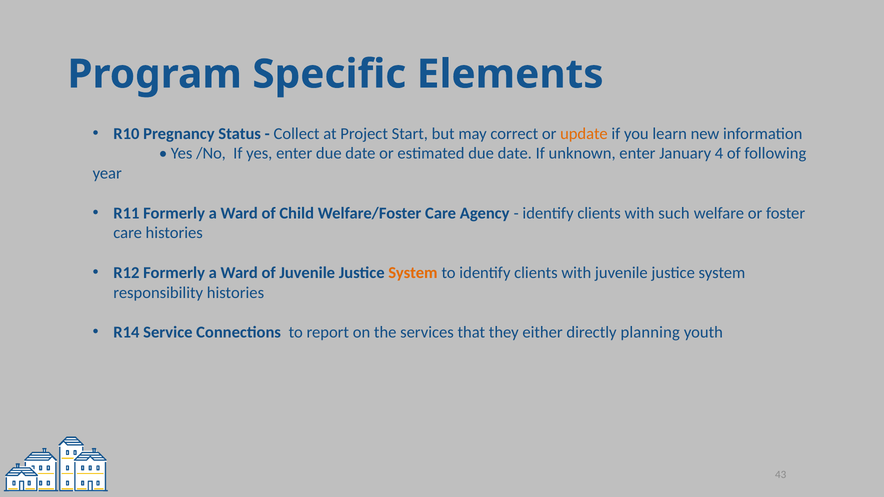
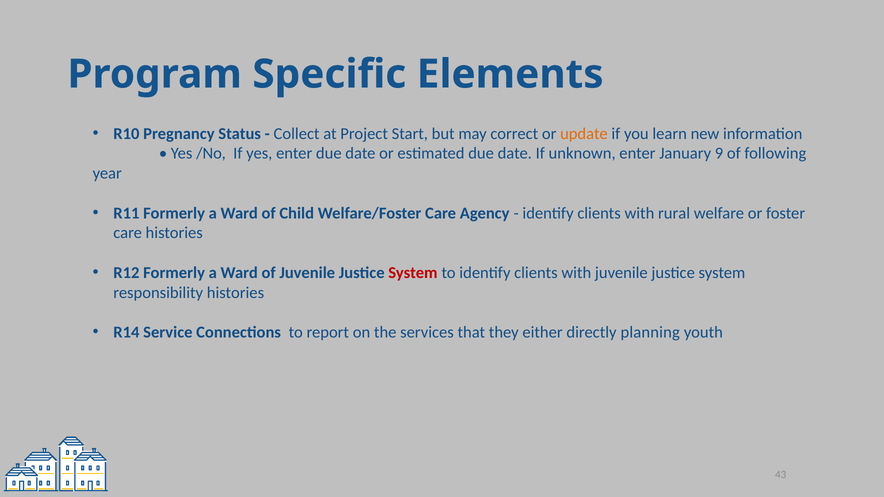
4: 4 -> 9
such: such -> rural
System at (413, 273) colour: orange -> red
